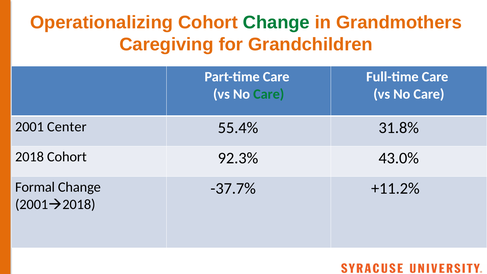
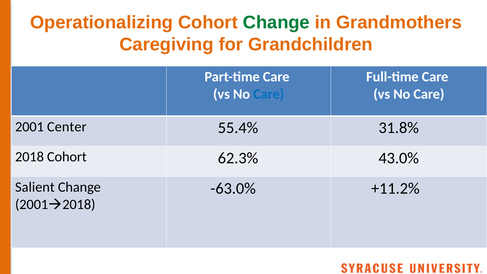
Care at (269, 94) colour: green -> blue
92.3%: 92.3% -> 62.3%
Formal: Formal -> Salient
-37.7%: -37.7% -> -63.0%
